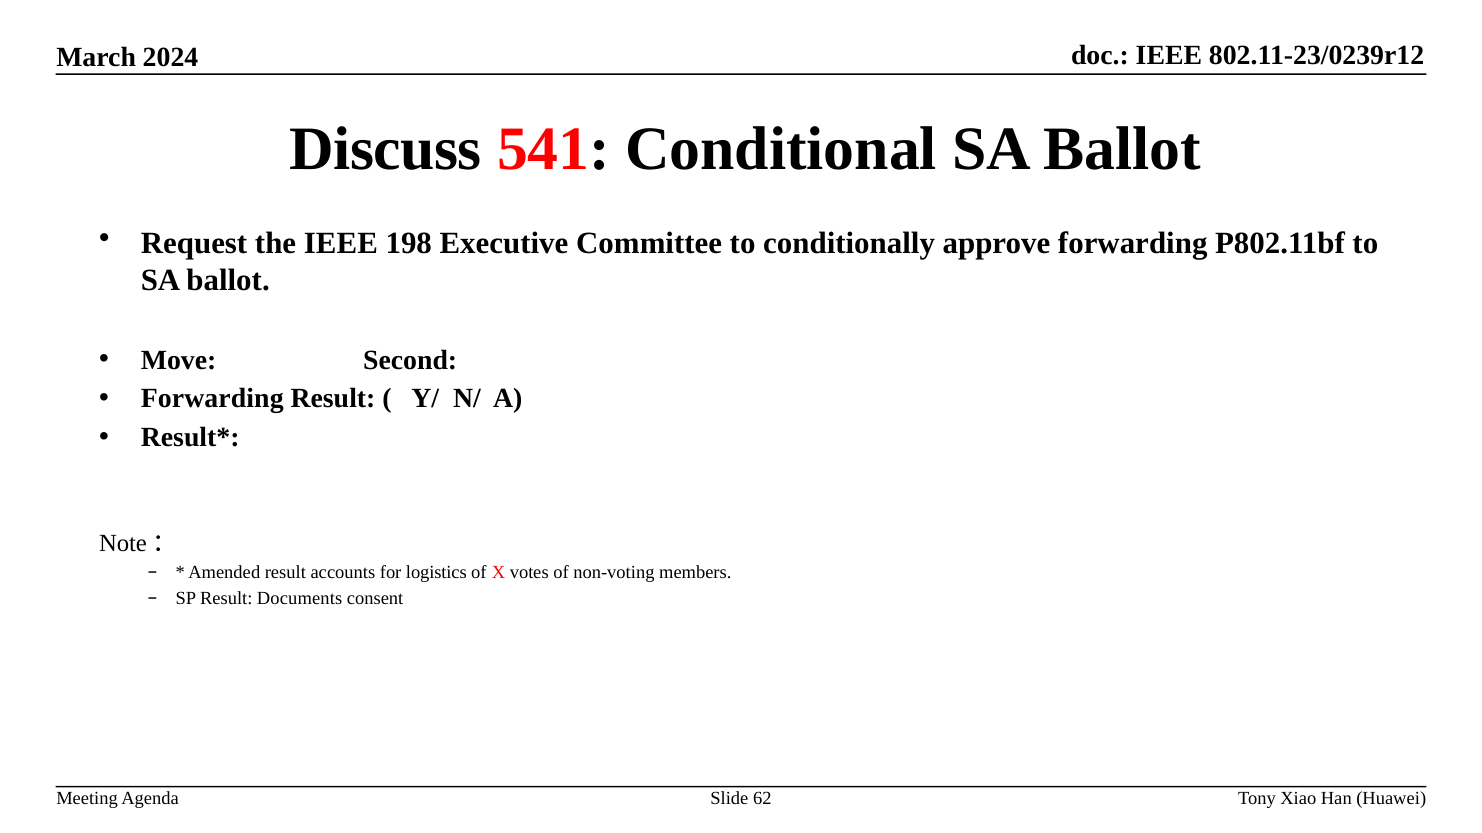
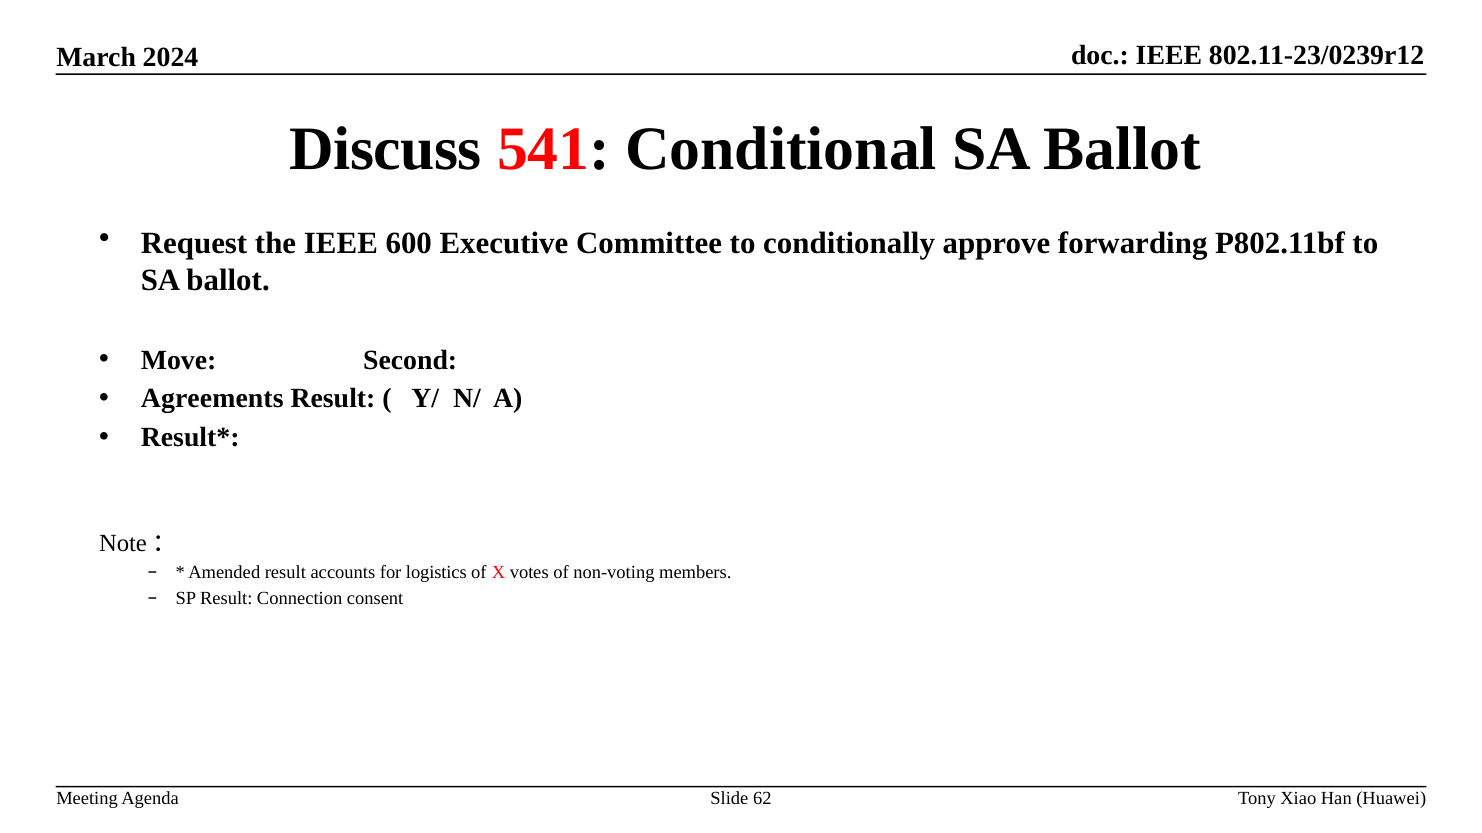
198: 198 -> 600
Forwarding at (212, 399): Forwarding -> Agreements
Documents: Documents -> Connection
